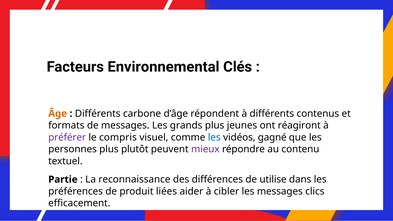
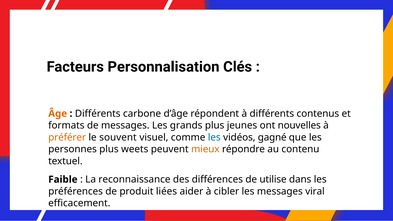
Environnemental: Environnemental -> Personnalisation
réagiront: réagiront -> nouvelles
préférer colour: purple -> orange
compris: compris -> souvent
plutôt: plutôt -> weets
mieux colour: purple -> orange
Partie: Partie -> Faible
clics: clics -> viral
